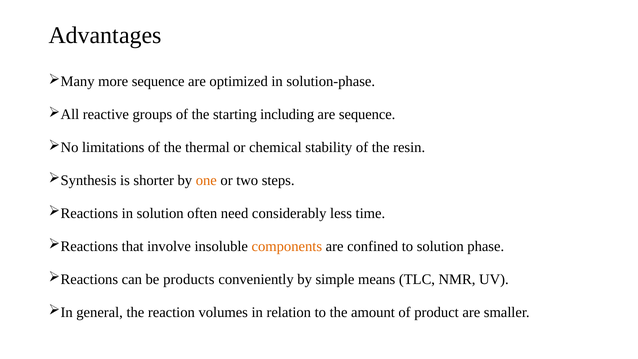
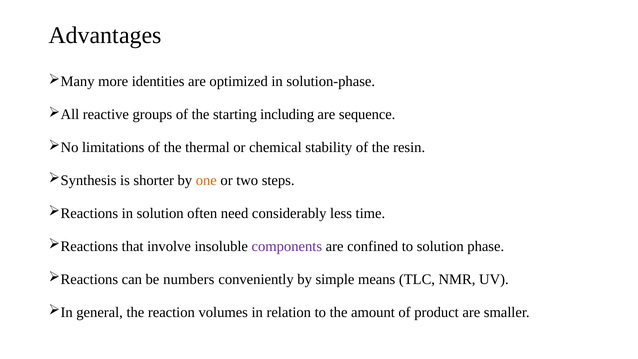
more sequence: sequence -> identities
components colour: orange -> purple
products: products -> numbers
